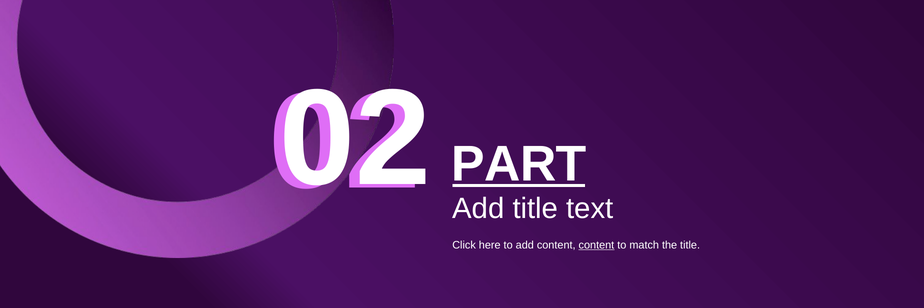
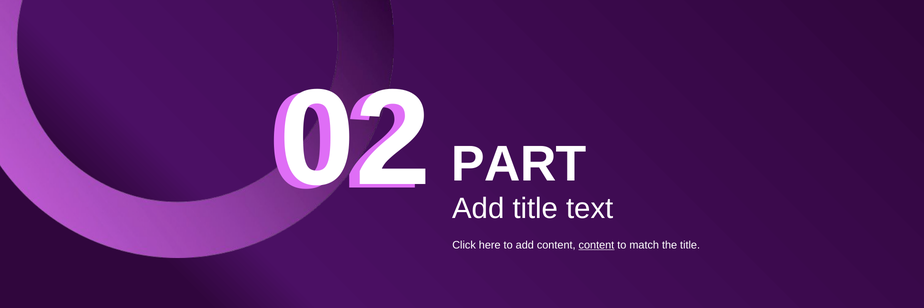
PART underline: present -> none
